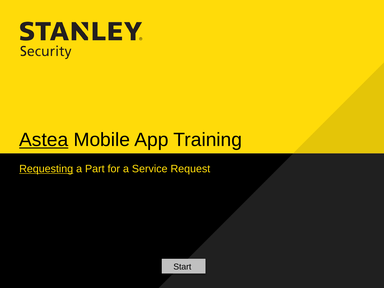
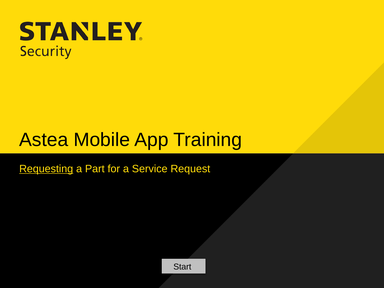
Astea underline: present -> none
